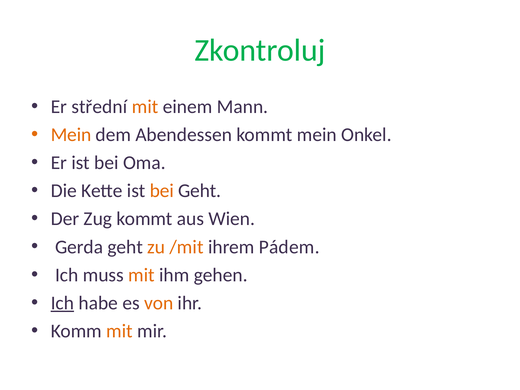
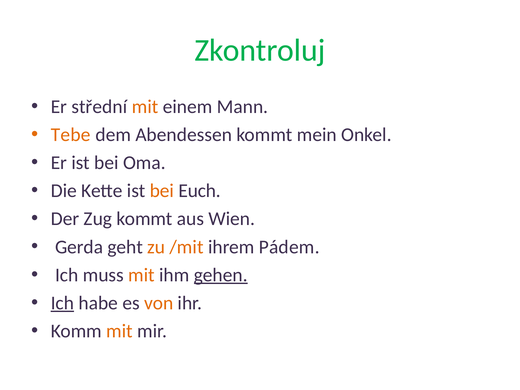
Mein at (71, 135): Mein -> Tebe
bei Geht: Geht -> Euch
gehen underline: none -> present
